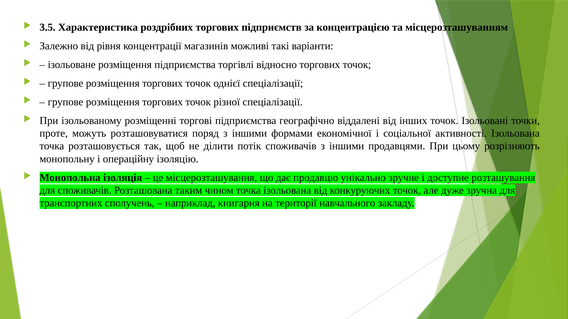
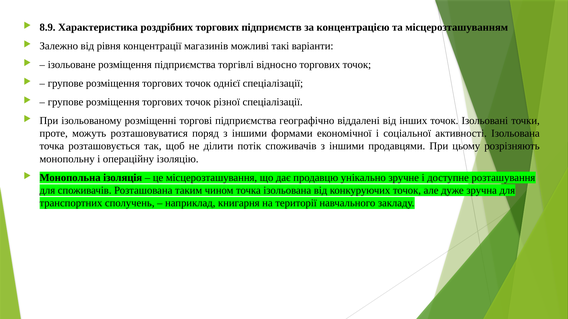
3.5: 3.5 -> 8.9
